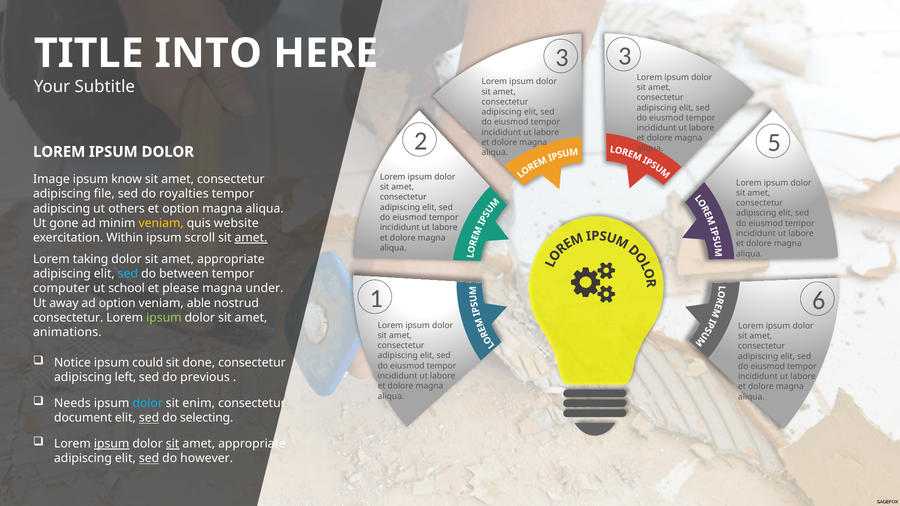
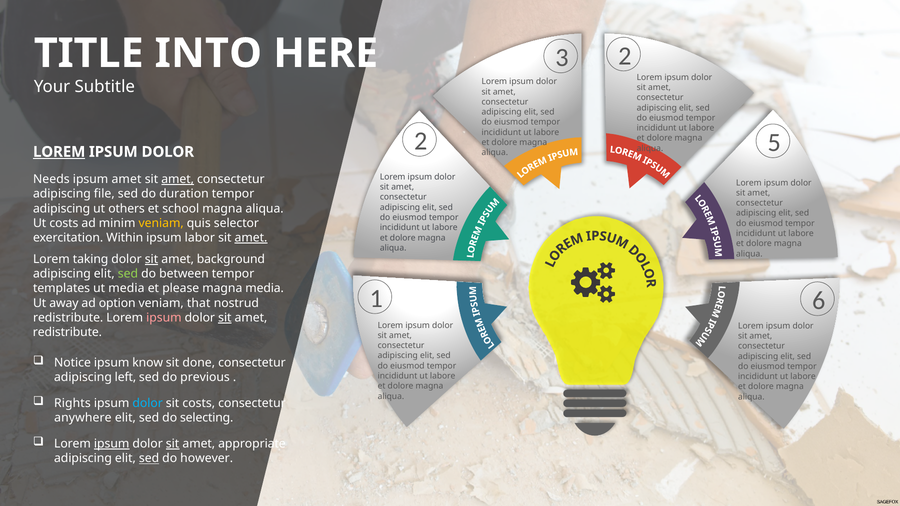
3 at (625, 56): 3 -> 2
LOREM at (59, 152) underline: none -> present
Image: Image -> Needs
ipsum know: know -> amet
amet at (178, 179) underline: none -> present
royalties: royalties -> duration
et option: option -> school
Ut gone: gone -> costs
website: website -> selector
scroll: scroll -> labor
sit at (151, 259) underline: none -> present
appropriate at (231, 259): appropriate -> background
sed at (128, 274) colour: light blue -> light green
computer: computer -> templates
ut school: school -> media
magna under: under -> media
able: able -> that
consectetur at (68, 318): consectetur -> redistribute
ipsum at (164, 318) colour: light green -> pink
sit at (225, 318) underline: none -> present
animations at (67, 333): animations -> redistribute
could: could -> know
Needs: Needs -> Rights
sit enim: enim -> costs
document: document -> anywhere
sed at (149, 418) underline: present -> none
